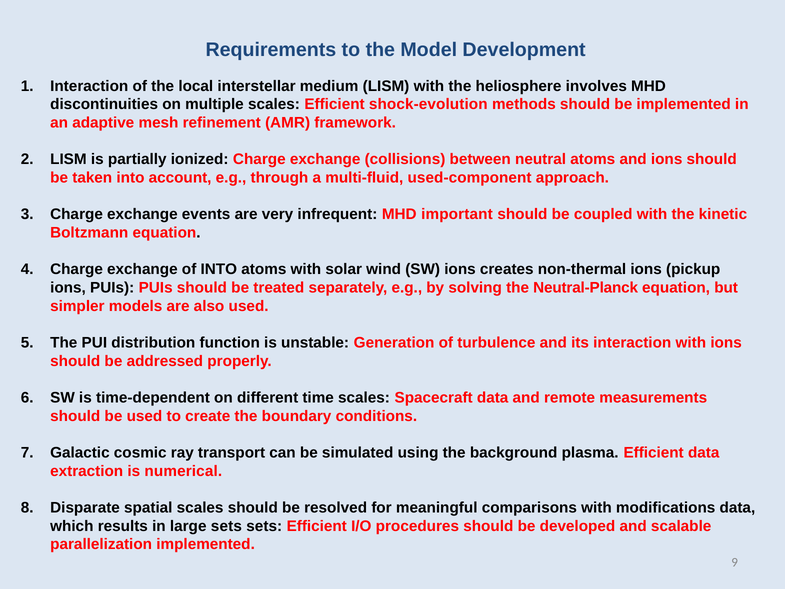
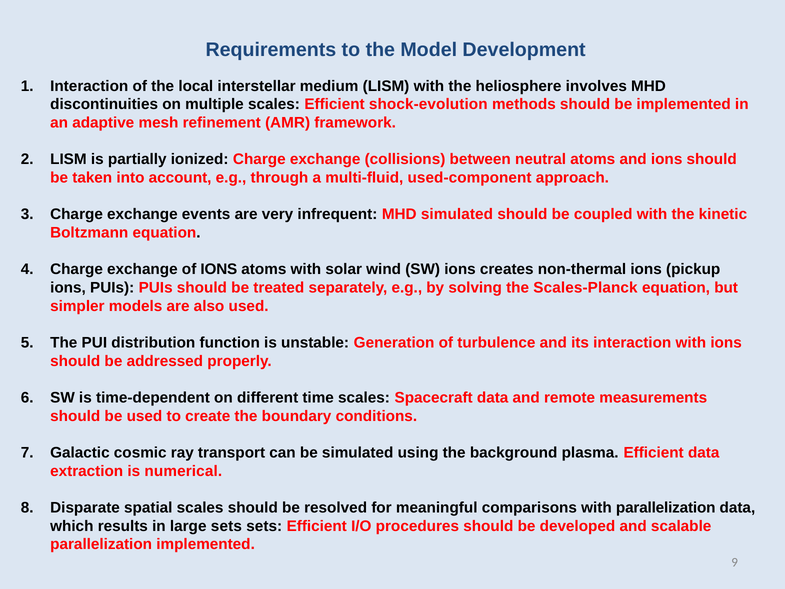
MHD important: important -> simulated
of INTO: INTO -> IONS
Neutral-Planck: Neutral-Planck -> Scales-Planck
with modifications: modifications -> parallelization
